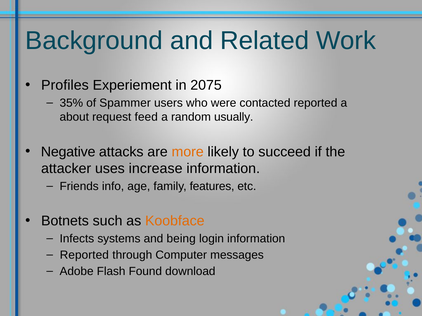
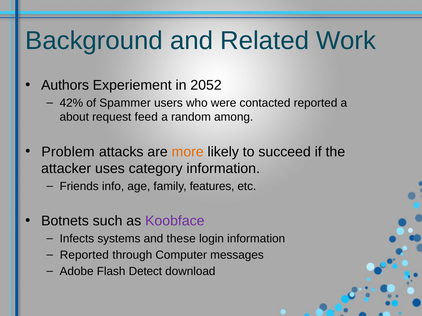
Profiles: Profiles -> Authors
2075: 2075 -> 2052
35%: 35% -> 42%
usually: usually -> among
Negative: Negative -> Problem
increase: increase -> category
Koobface colour: orange -> purple
being: being -> these
Found: Found -> Detect
